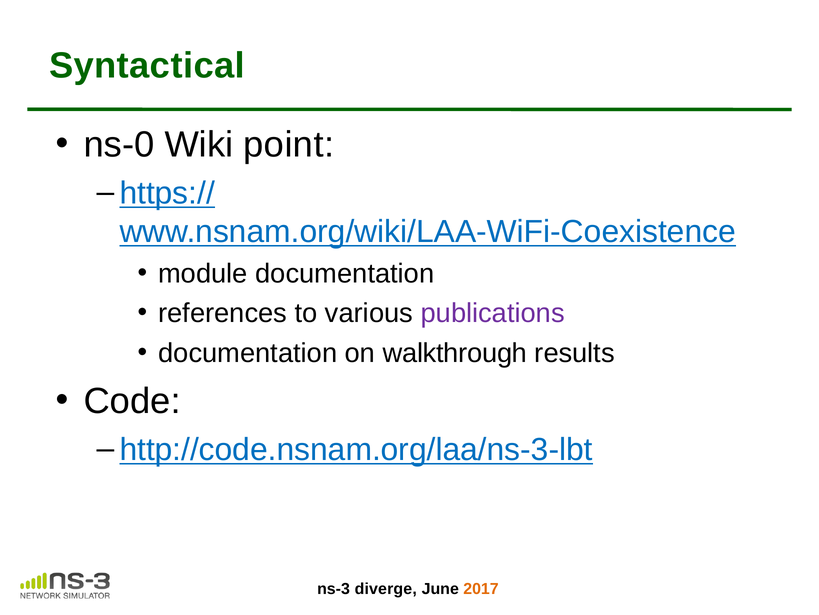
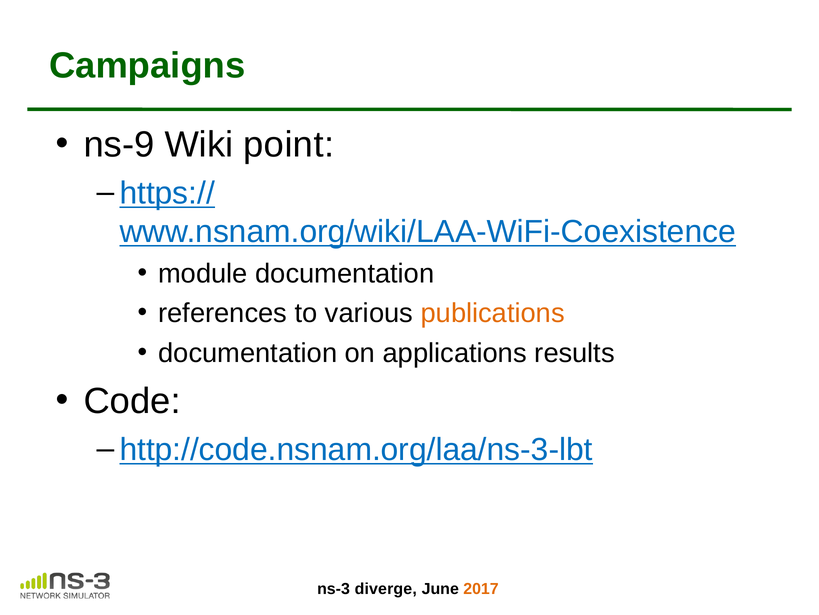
Syntactical: Syntactical -> Campaigns
ns-0: ns-0 -> ns-9
publications colour: purple -> orange
walkthrough: walkthrough -> applications
